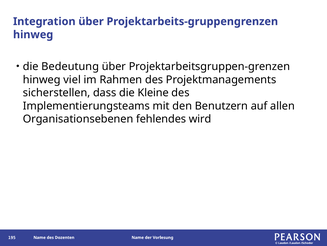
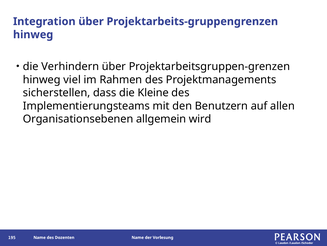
Bedeutung: Bedeutung -> Verhindern
fehlendes: fehlendes -> allgemein
